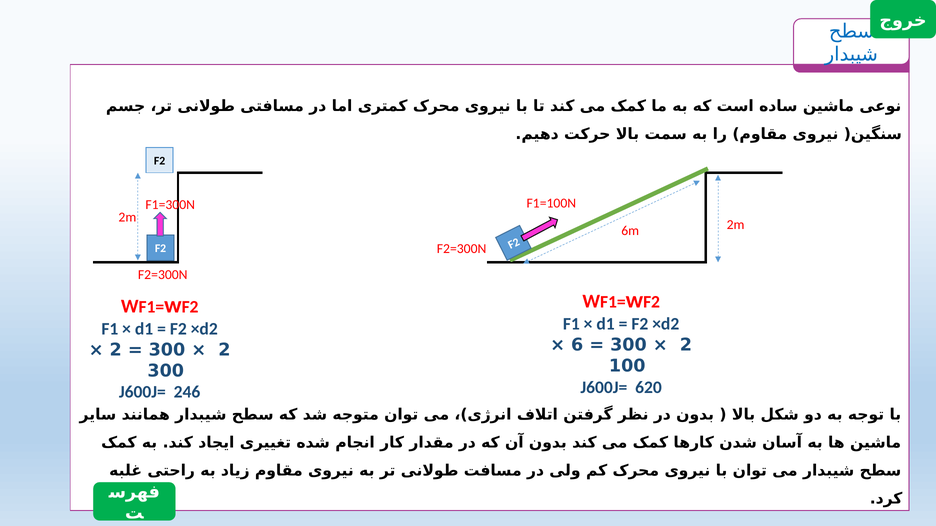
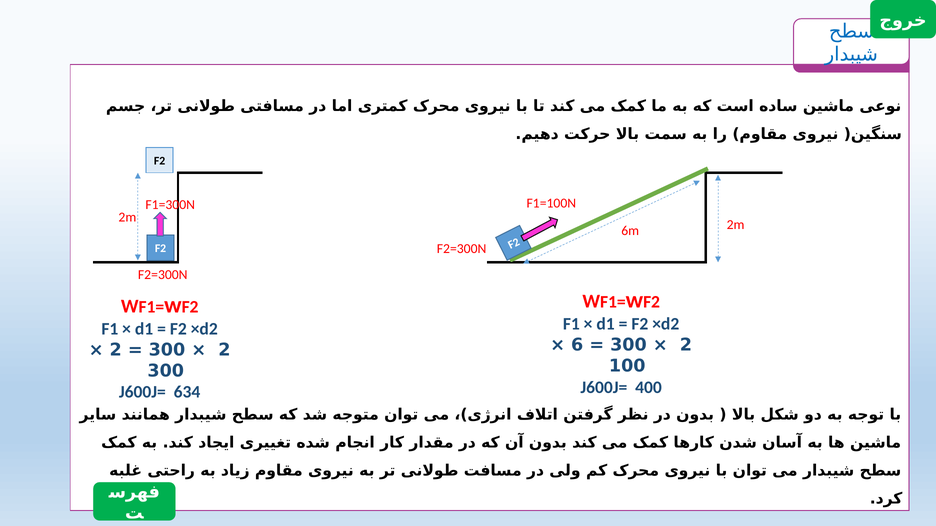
620: 620 -> 400
246: 246 -> 634
